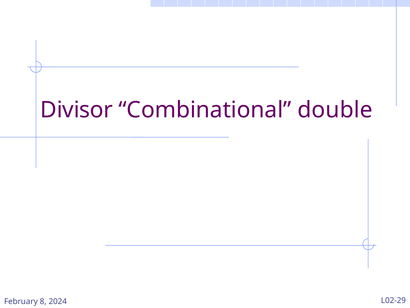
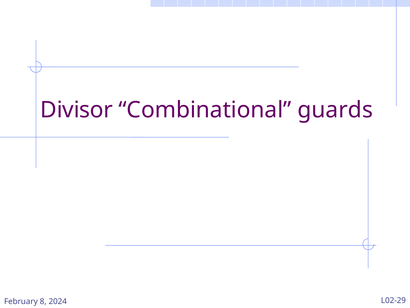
double: double -> guards
